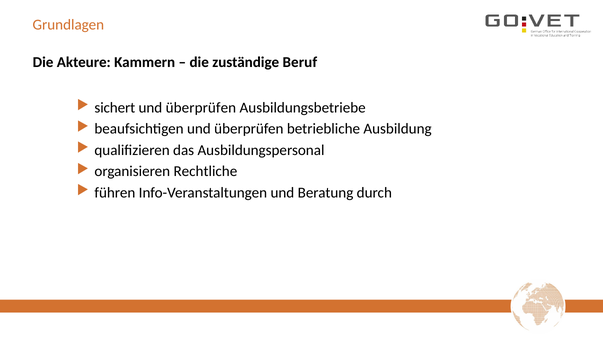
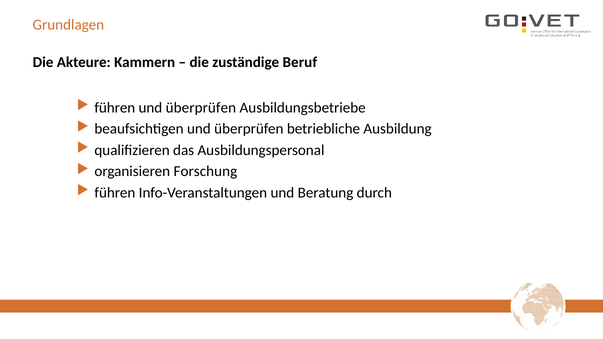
sichert at (115, 108): sichert -> führen
Rechtliche: Rechtliche -> Forschung
